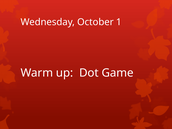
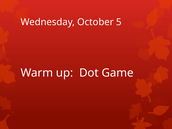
1: 1 -> 5
